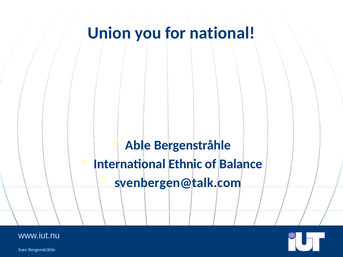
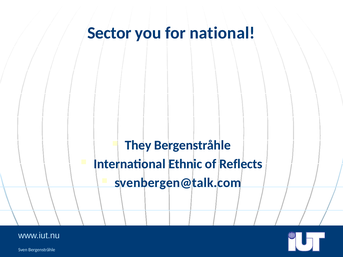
Union: Union -> Sector
Able: Able -> They
Balance: Balance -> Reflects
